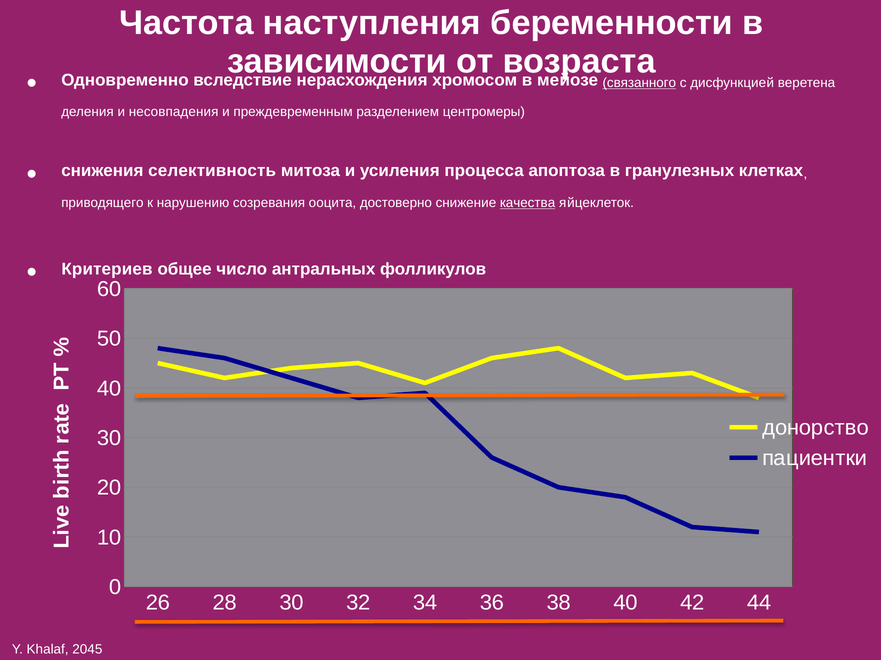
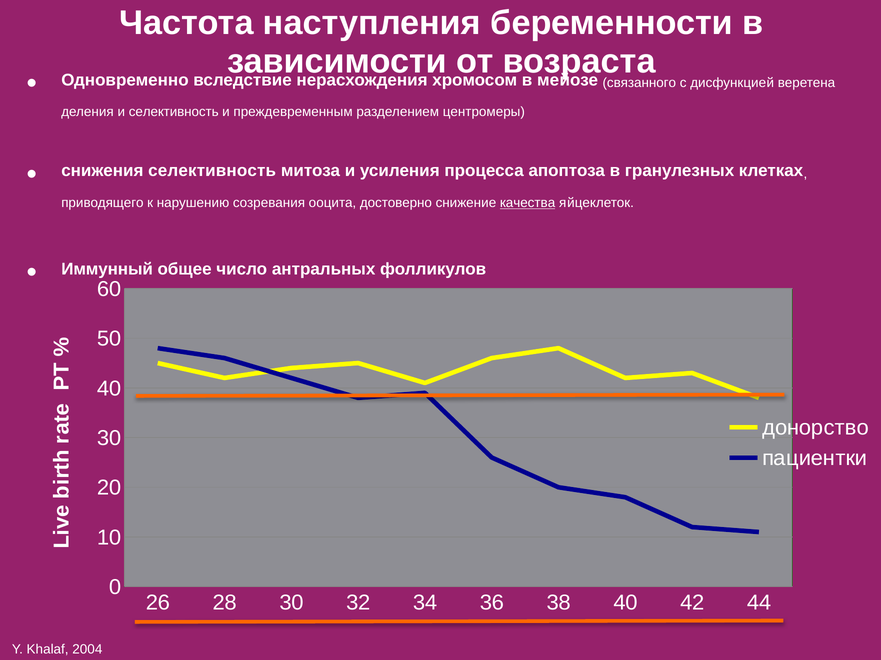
связанного underline: present -> none
и несовпадения: несовпадения -> селективность
Критериев: Критериев -> Иммунный
2045: 2045 -> 2004
